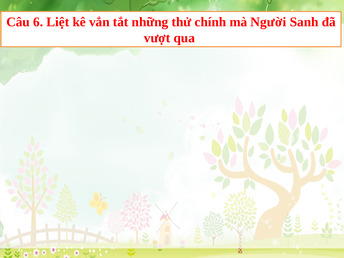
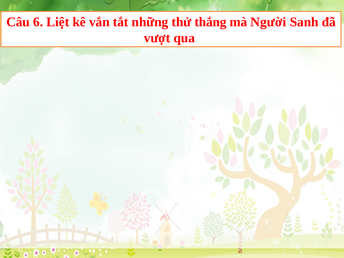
chính: chính -> thắng
